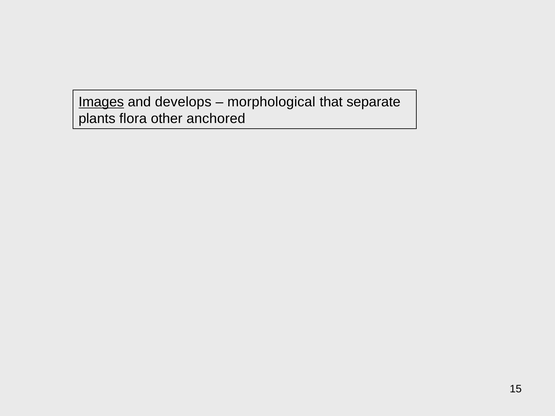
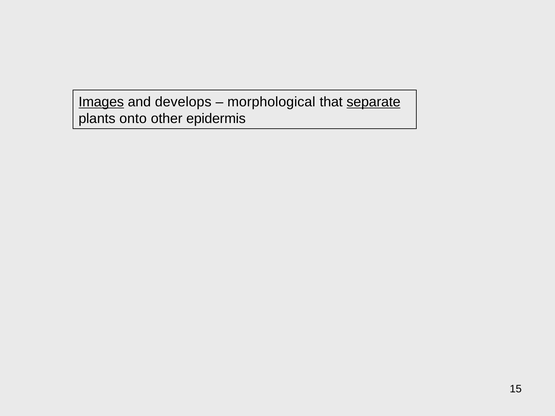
separate underline: none -> present
flora: flora -> onto
anchored: anchored -> epidermis
